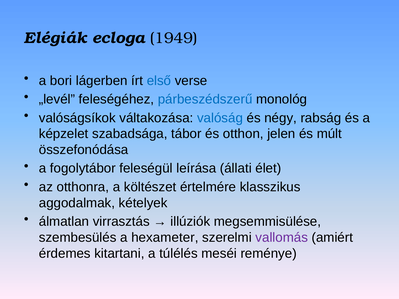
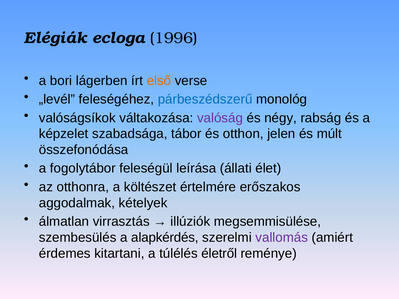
1949: 1949 -> 1996
első colour: blue -> orange
valóság colour: blue -> purple
klasszikus: klasszikus -> erőszakos
hexameter: hexameter -> alapkérdés
meséi: meséi -> életről
